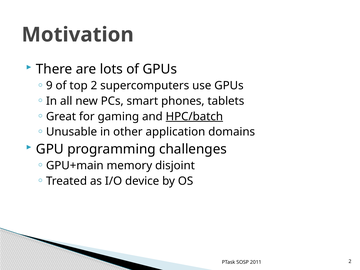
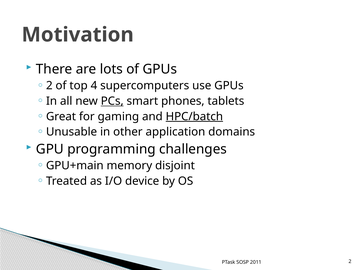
9 at (49, 86): 9 -> 2
top 2: 2 -> 4
PCs underline: none -> present
